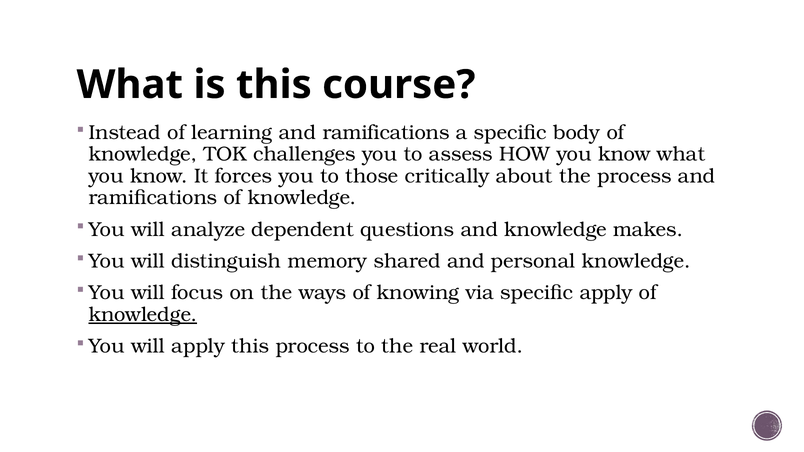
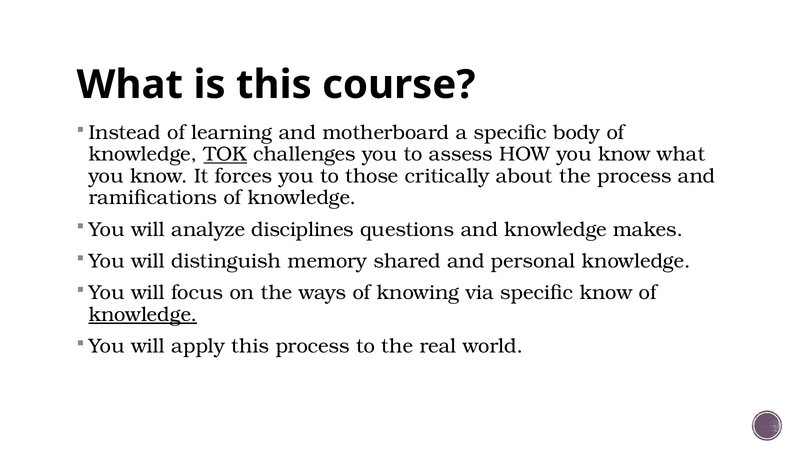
learning and ramifications: ramifications -> motherboard
TOK underline: none -> present
dependent: dependent -> disciplines
specific apply: apply -> know
